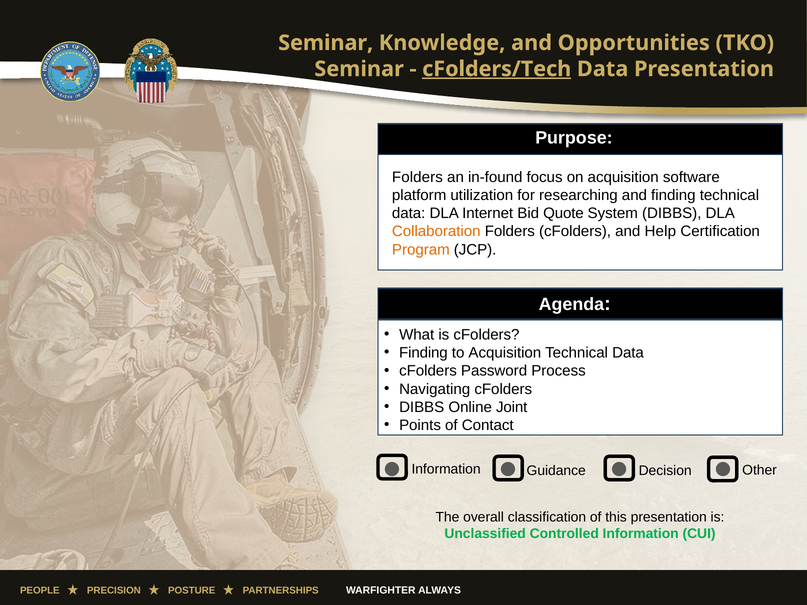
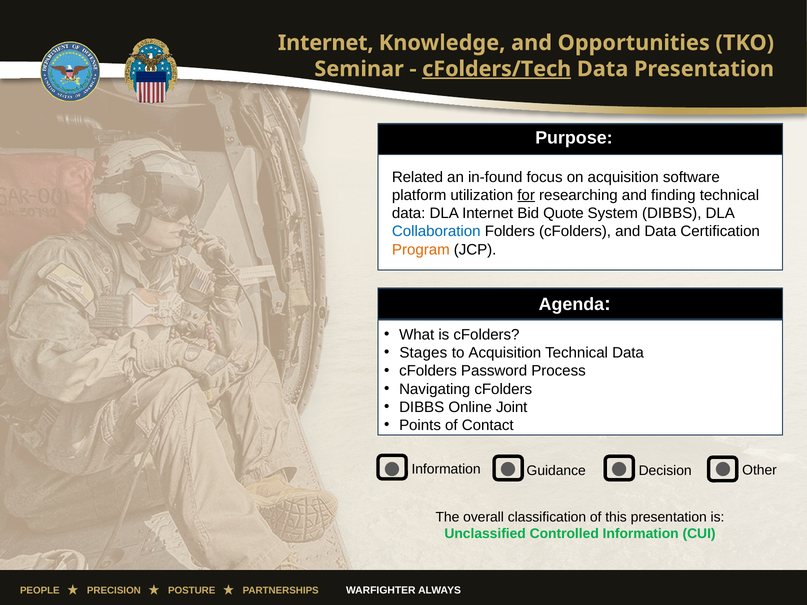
Seminar at (326, 43): Seminar -> Internet
Folders at (417, 177): Folders -> Related
for underline: none -> present
Collaboration colour: orange -> blue
and Help: Help -> Data
Finding at (423, 353): Finding -> Stages
